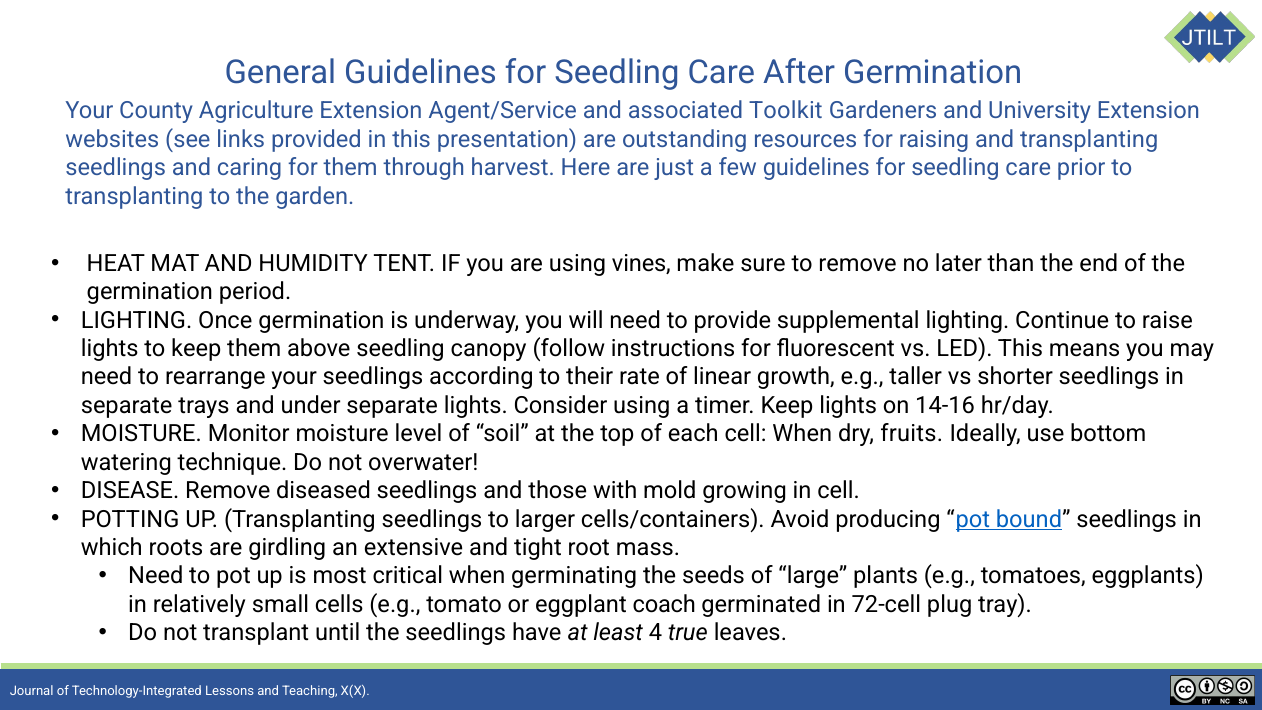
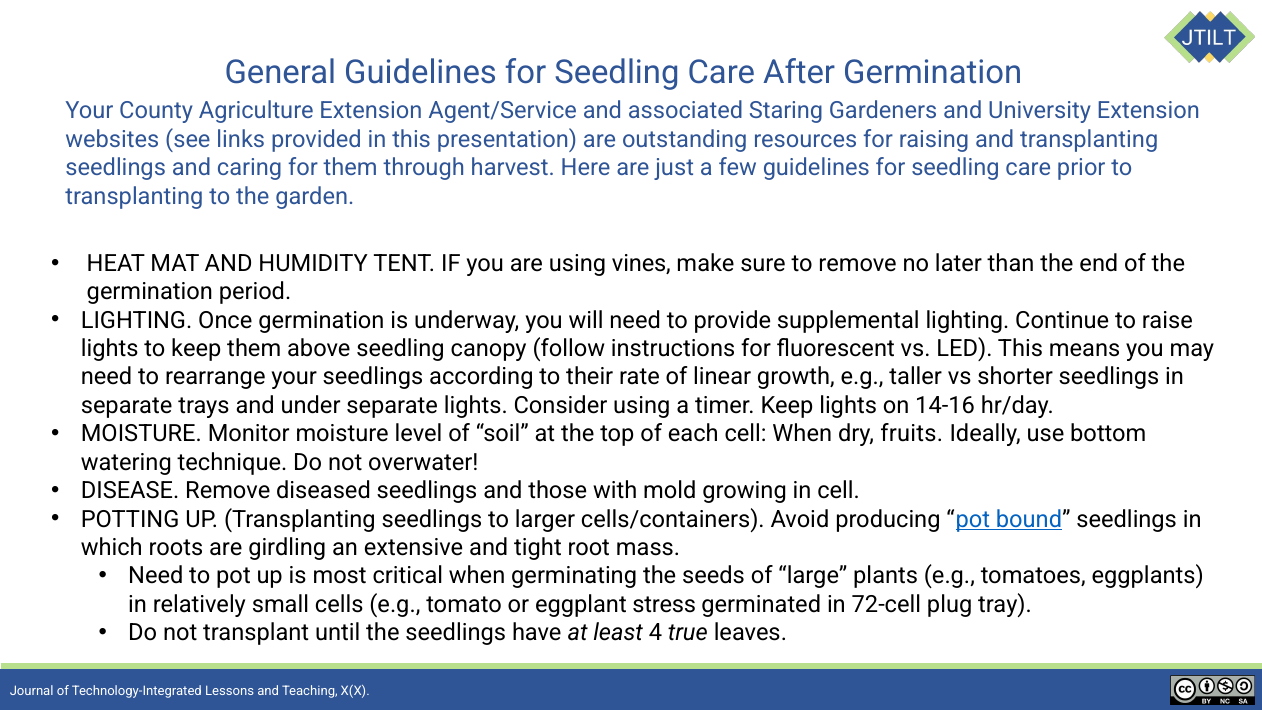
Toolkit: Toolkit -> Staring
coach: coach -> stress
